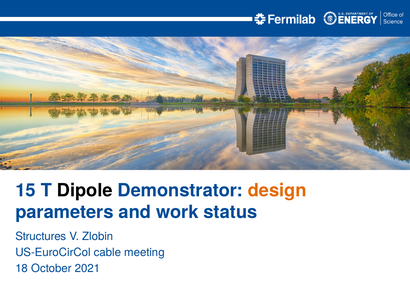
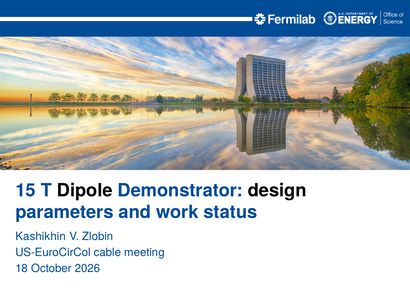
design colour: orange -> black
Structures: Structures -> Kashikhin
2021: 2021 -> 2026
